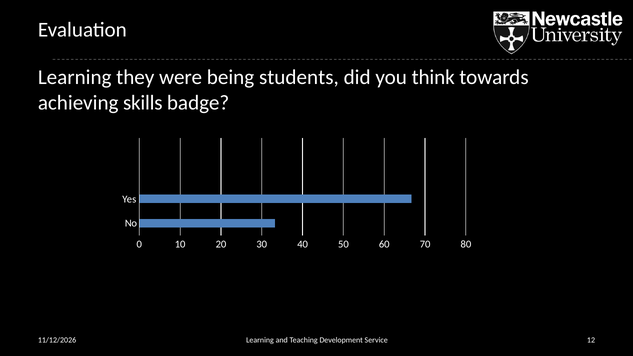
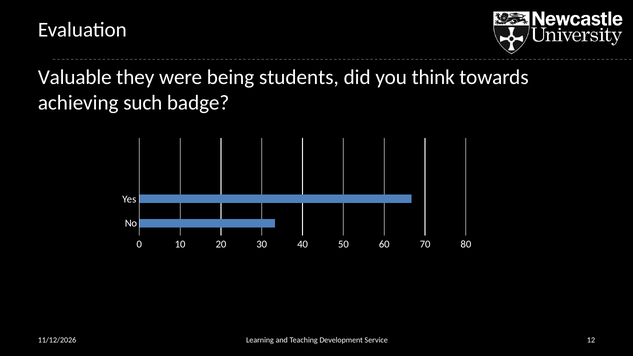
Learning at (75, 77): Learning -> Valuable
skills: skills -> such
